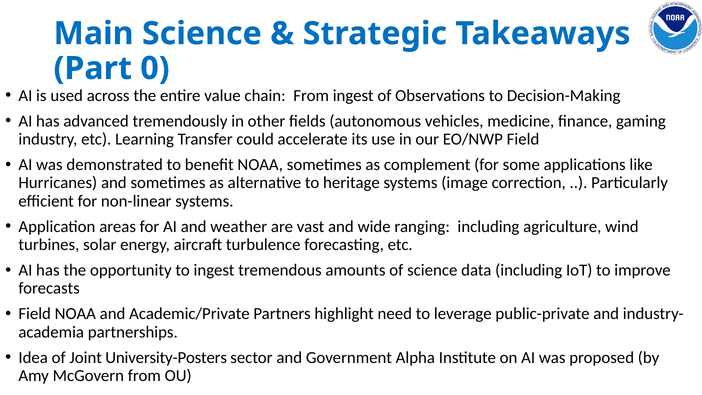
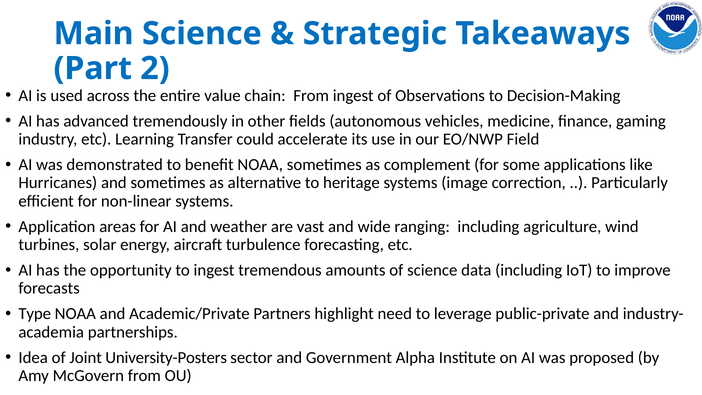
0: 0 -> 2
Field at (35, 314): Field -> Type
